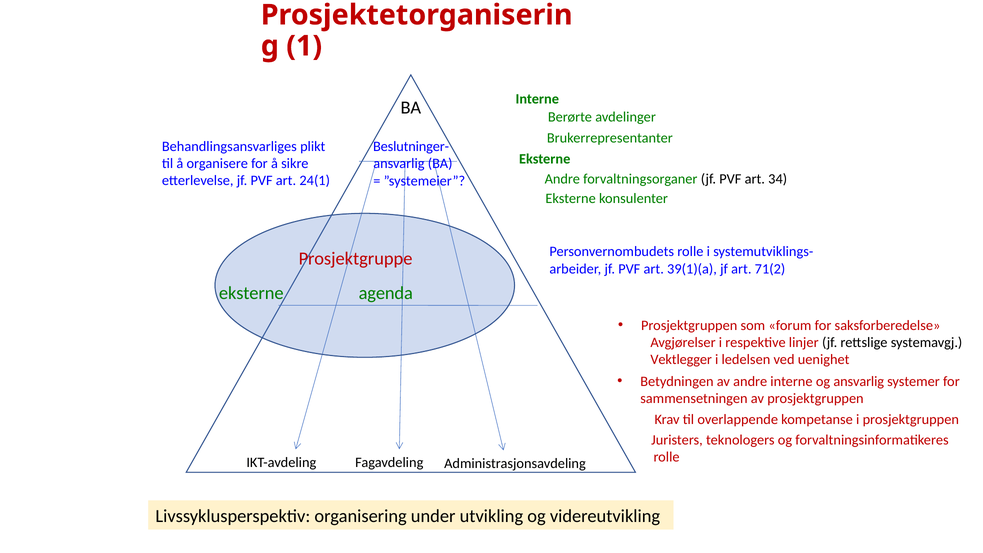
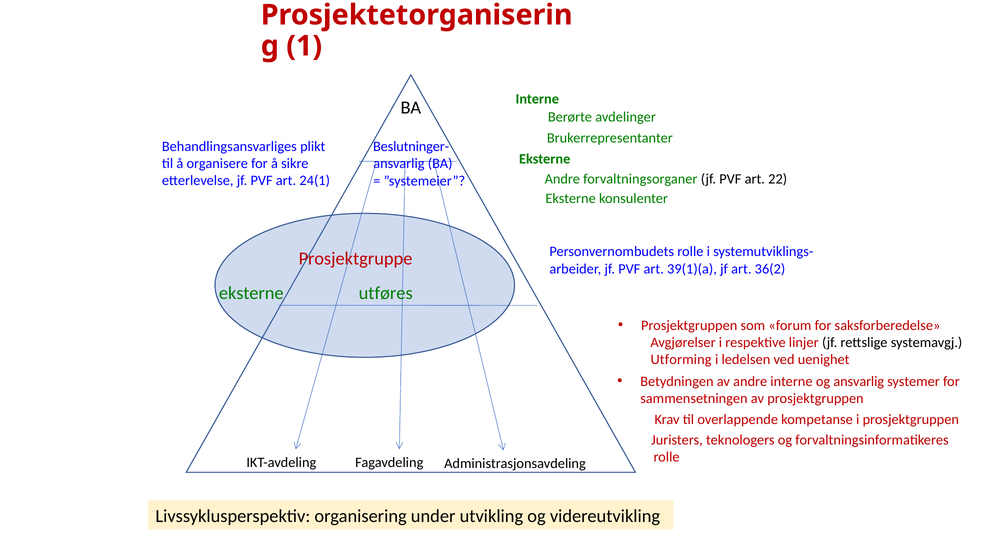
34: 34 -> 22
71(2: 71(2 -> 36(2
agenda: agenda -> utføres
Vektlegger: Vektlegger -> Utforming
